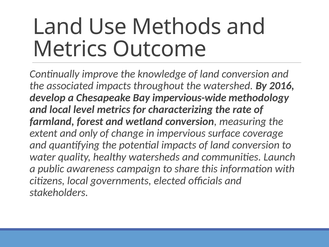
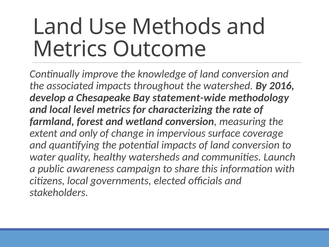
impervious-wide: impervious-wide -> statement-wide
